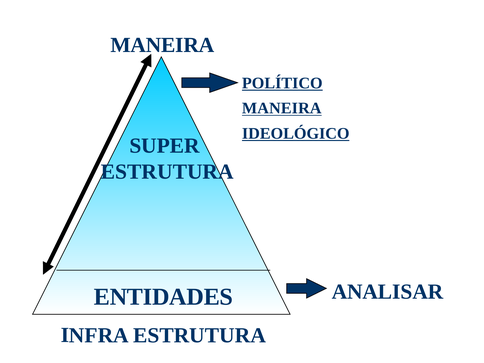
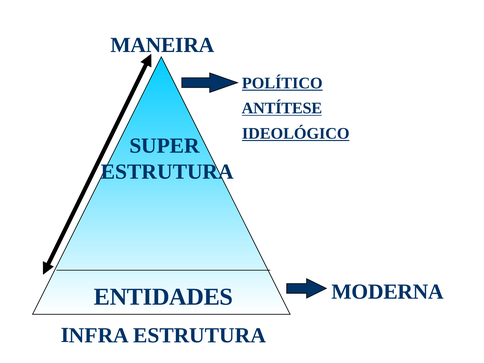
MANEIRA at (282, 108): MANEIRA -> ANTÍTESE
ANALISAR: ANALISAR -> MODERNA
